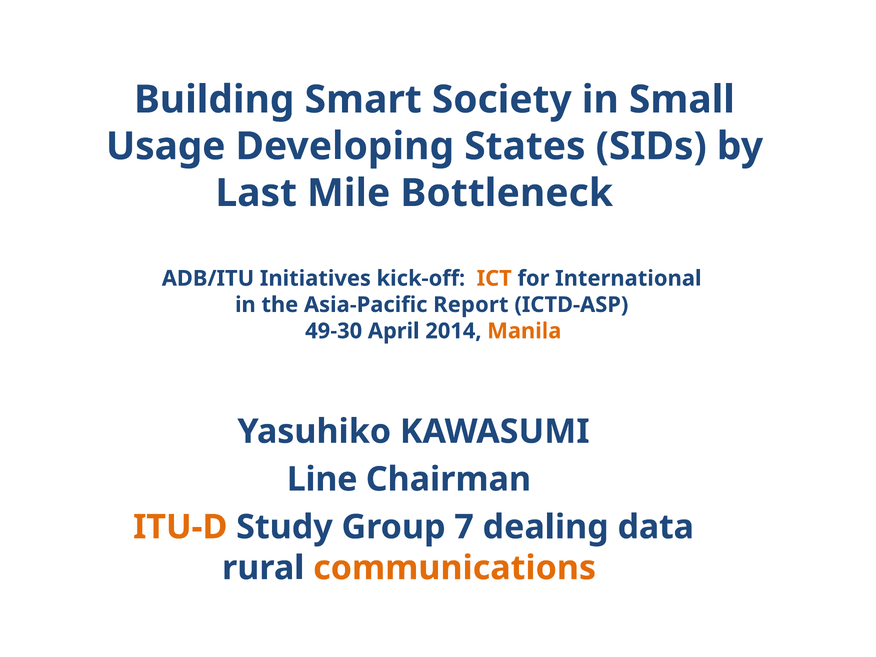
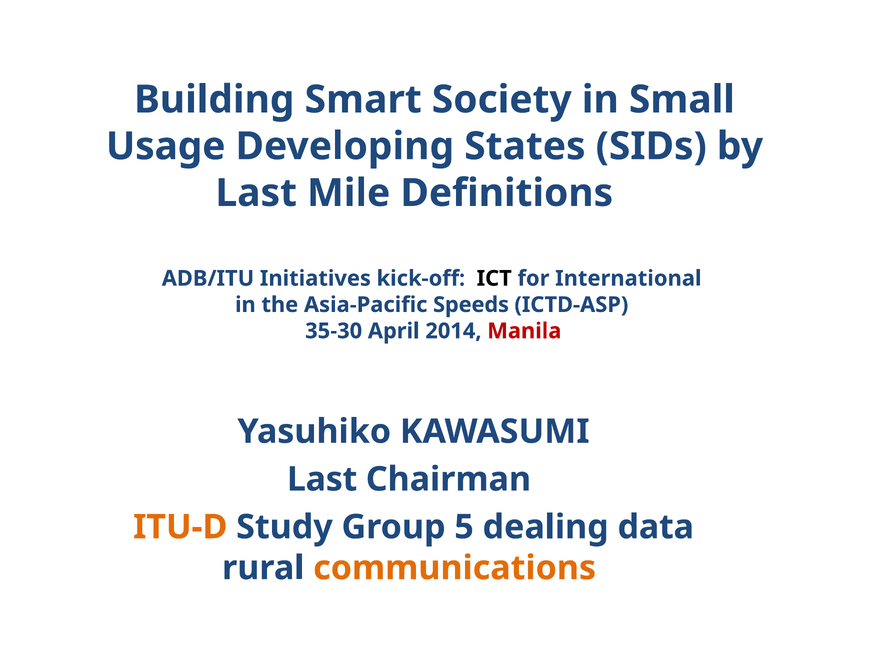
Bottleneck: Bottleneck -> Definitions
ICT colour: orange -> black
Report: Report -> Speeds
49-30: 49-30 -> 35-30
Manila colour: orange -> red
Line at (322, 479): Line -> Last
7: 7 -> 5
